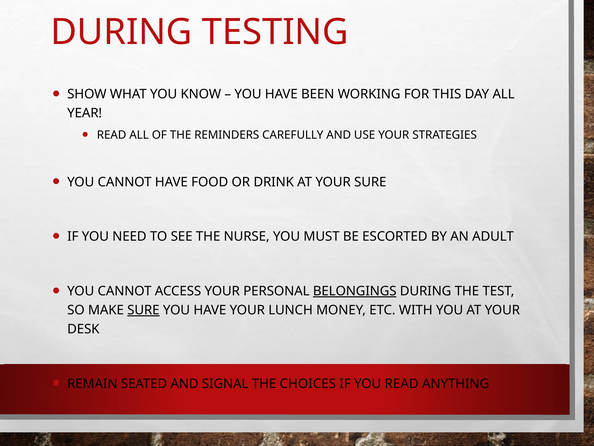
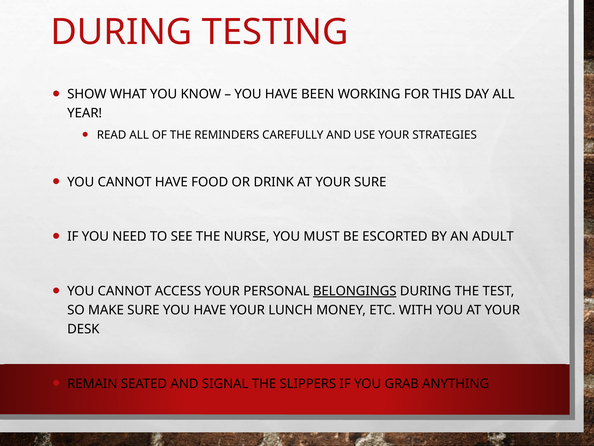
SURE at (143, 310) underline: present -> none
CHOICES: CHOICES -> SLIPPERS
YOU READ: READ -> GRAB
